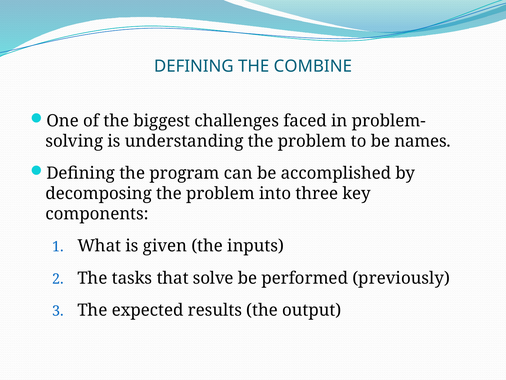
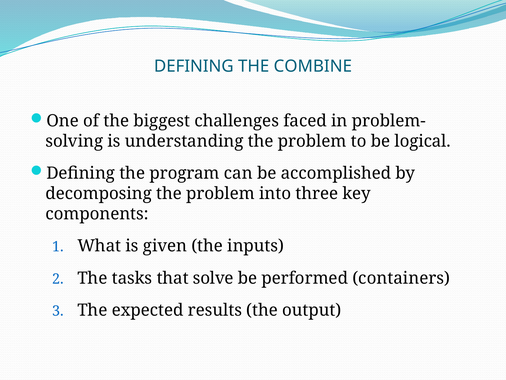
names: names -> logical
previously: previously -> containers
